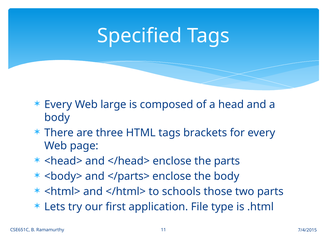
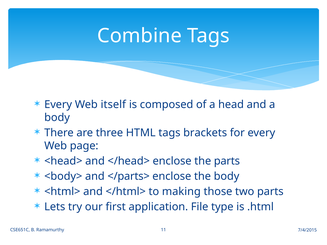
Specified: Specified -> Combine
large: large -> itself
schools: schools -> making
